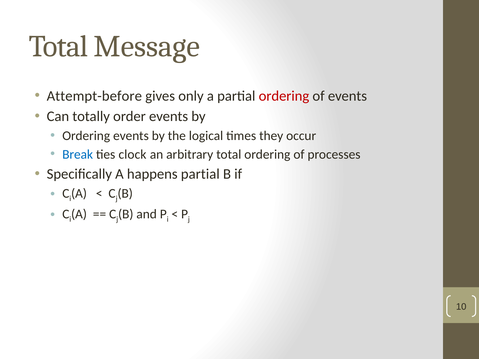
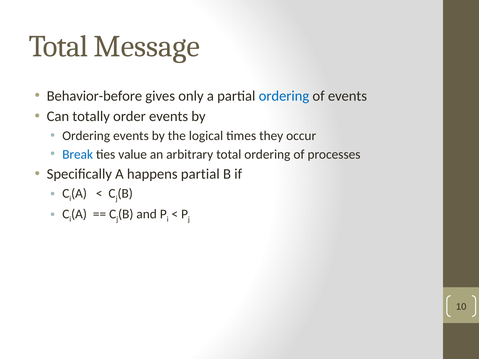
Attempt-before: Attempt-before -> Behavior-before
ordering at (284, 96) colour: red -> blue
clock: clock -> value
